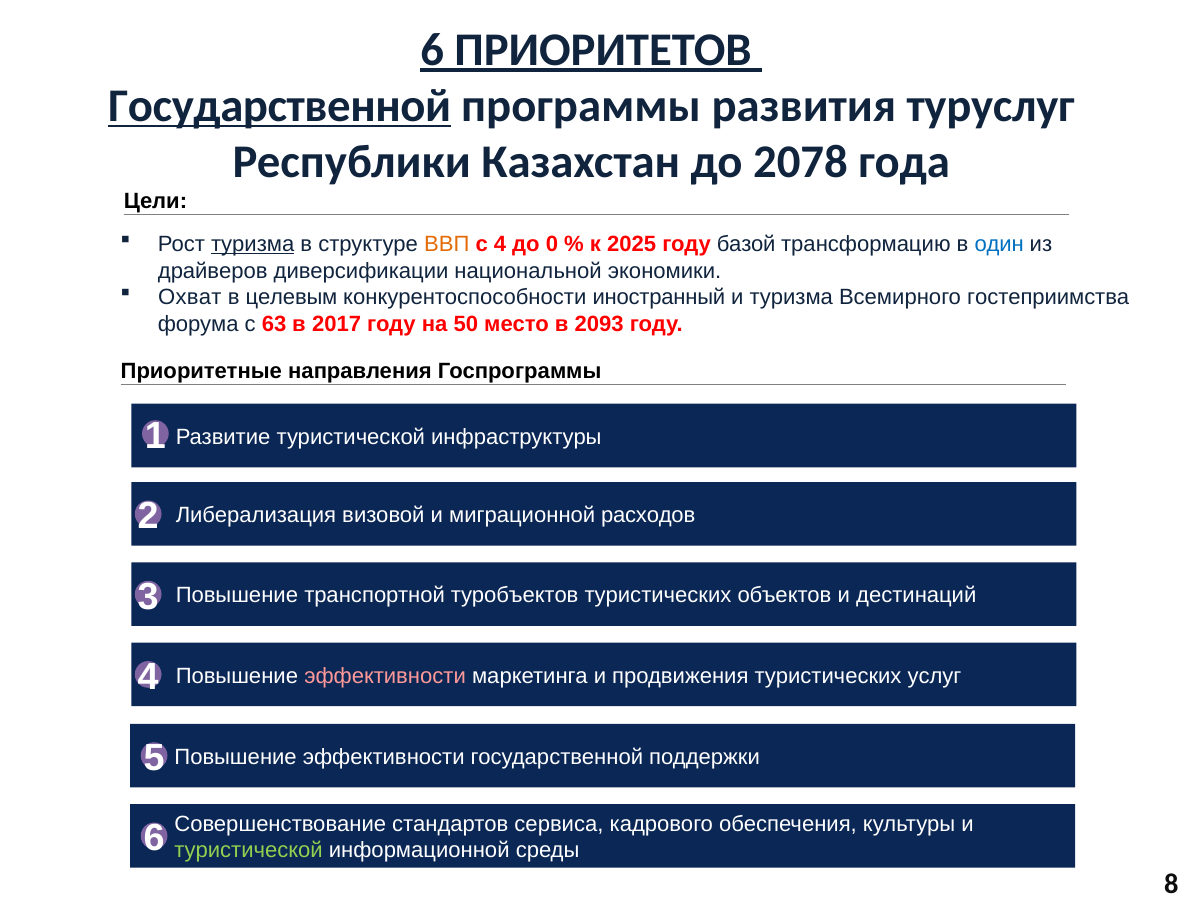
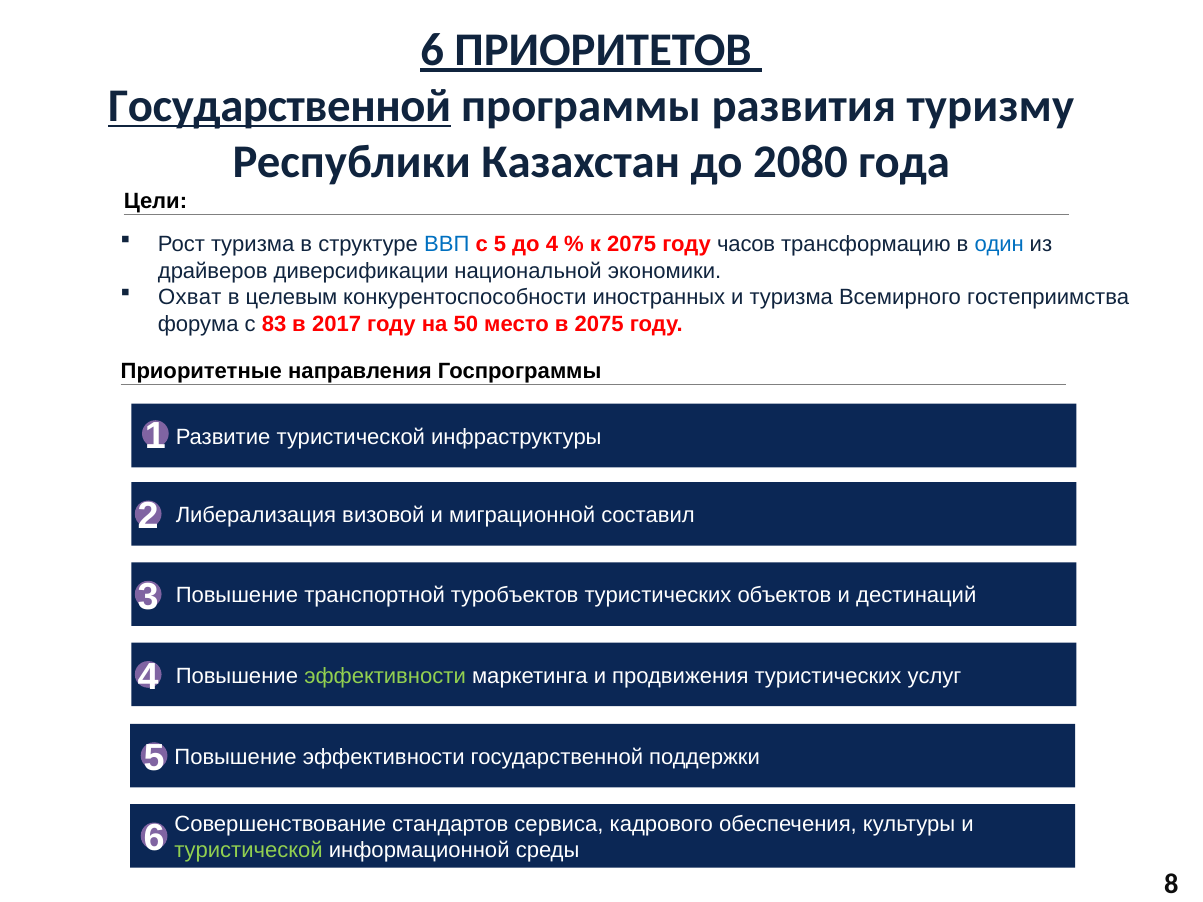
туруслуг: туруслуг -> туризму
2078: 2078 -> 2080
туризма at (253, 244) underline: present -> none
ВВП colour: orange -> blue
с 4: 4 -> 5
до 0: 0 -> 4
к 2025: 2025 -> 2075
базой: базой -> часов
иностранный: иностранный -> иностранных
63: 63 -> 83
в 2093: 2093 -> 2075
расходов: расходов -> составил
эффективности at (385, 676) colour: pink -> light green
